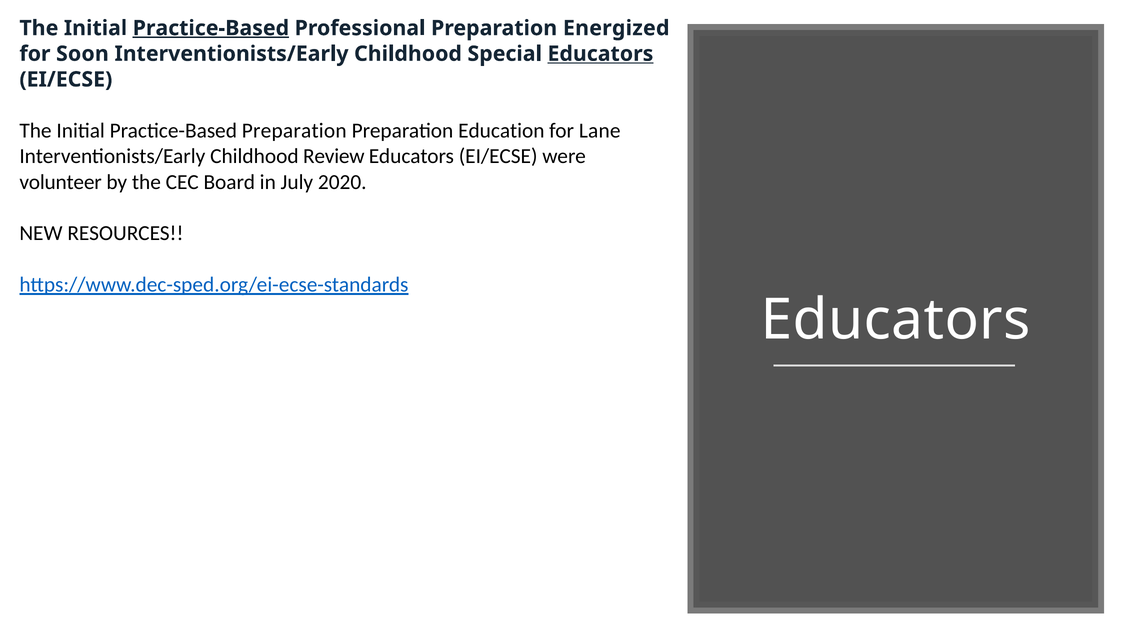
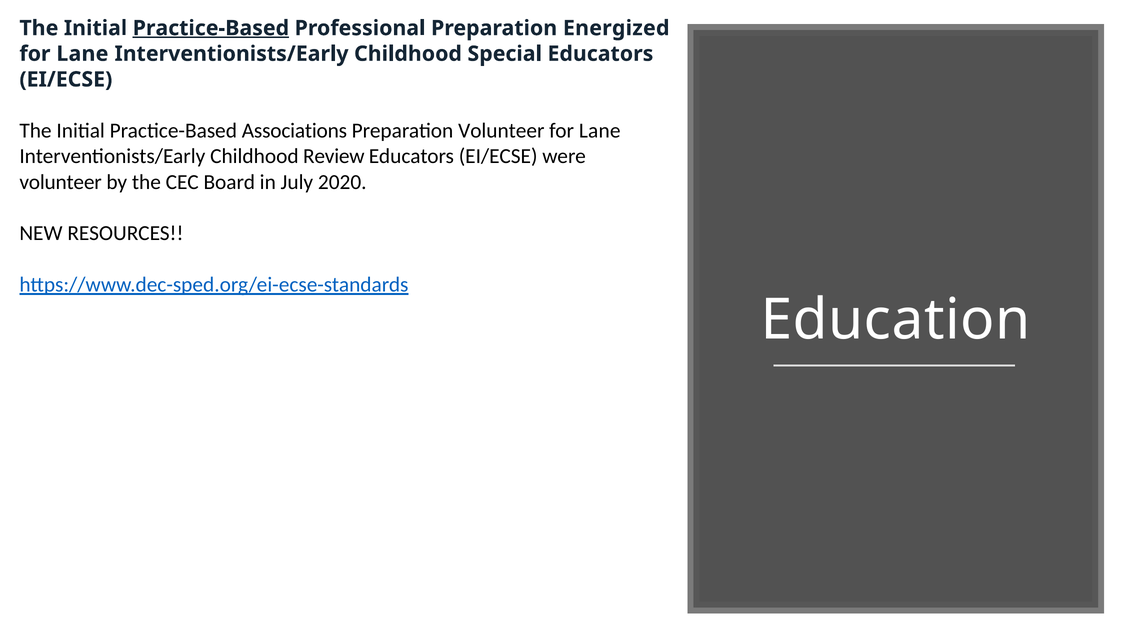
Soon at (82, 54): Soon -> Lane
Educators at (600, 54) underline: present -> none
Practice-Based Preparation: Preparation -> Associations
Preparation Education: Education -> Volunteer
Educators at (896, 320): Educators -> Education
